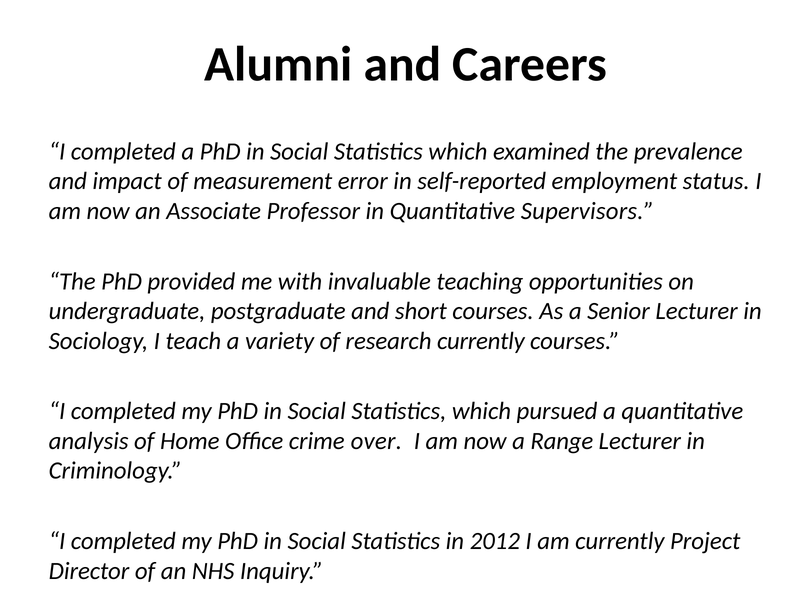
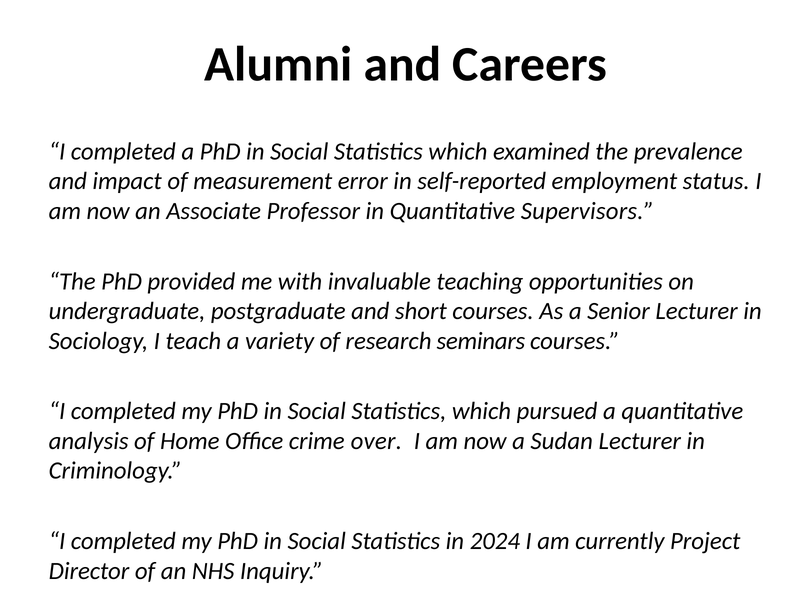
research currently: currently -> seminars
Range: Range -> Sudan
2012: 2012 -> 2024
